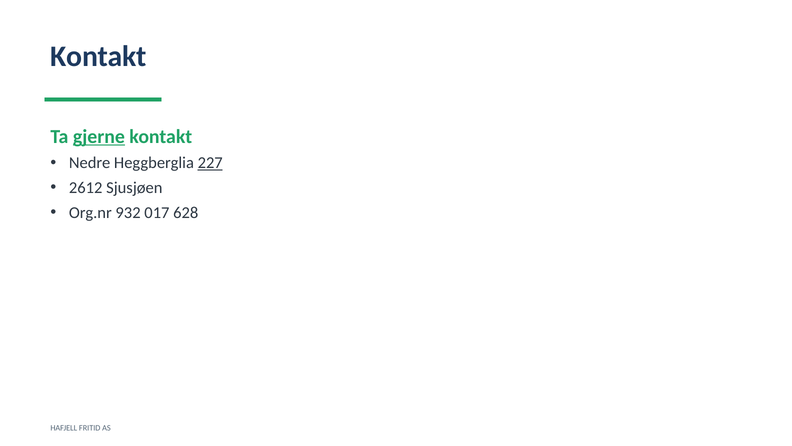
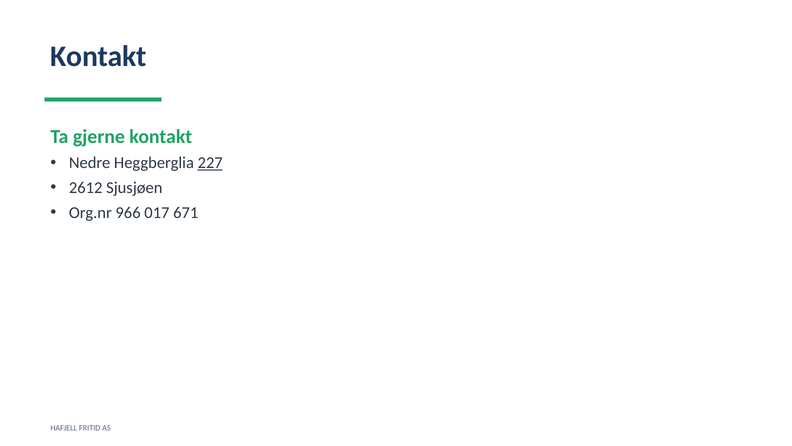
gjerne underline: present -> none
932: 932 -> 966
628: 628 -> 671
